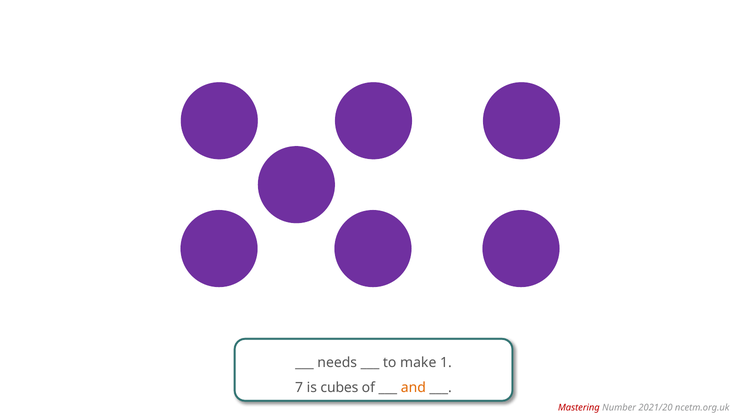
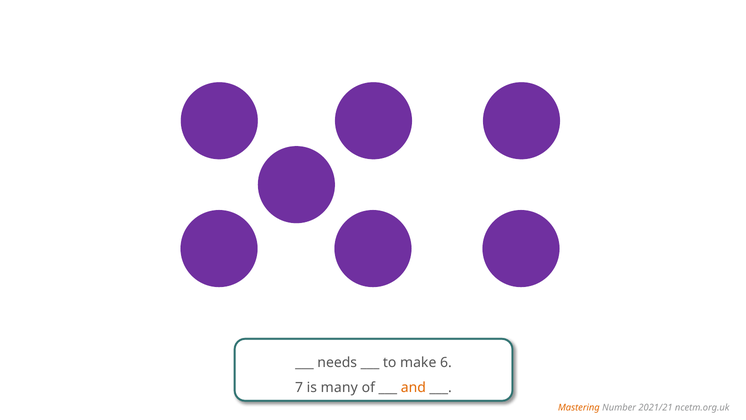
1: 1 -> 6
cubes: cubes -> many
Mastering colour: red -> orange
2021/20: 2021/20 -> 2021/21
